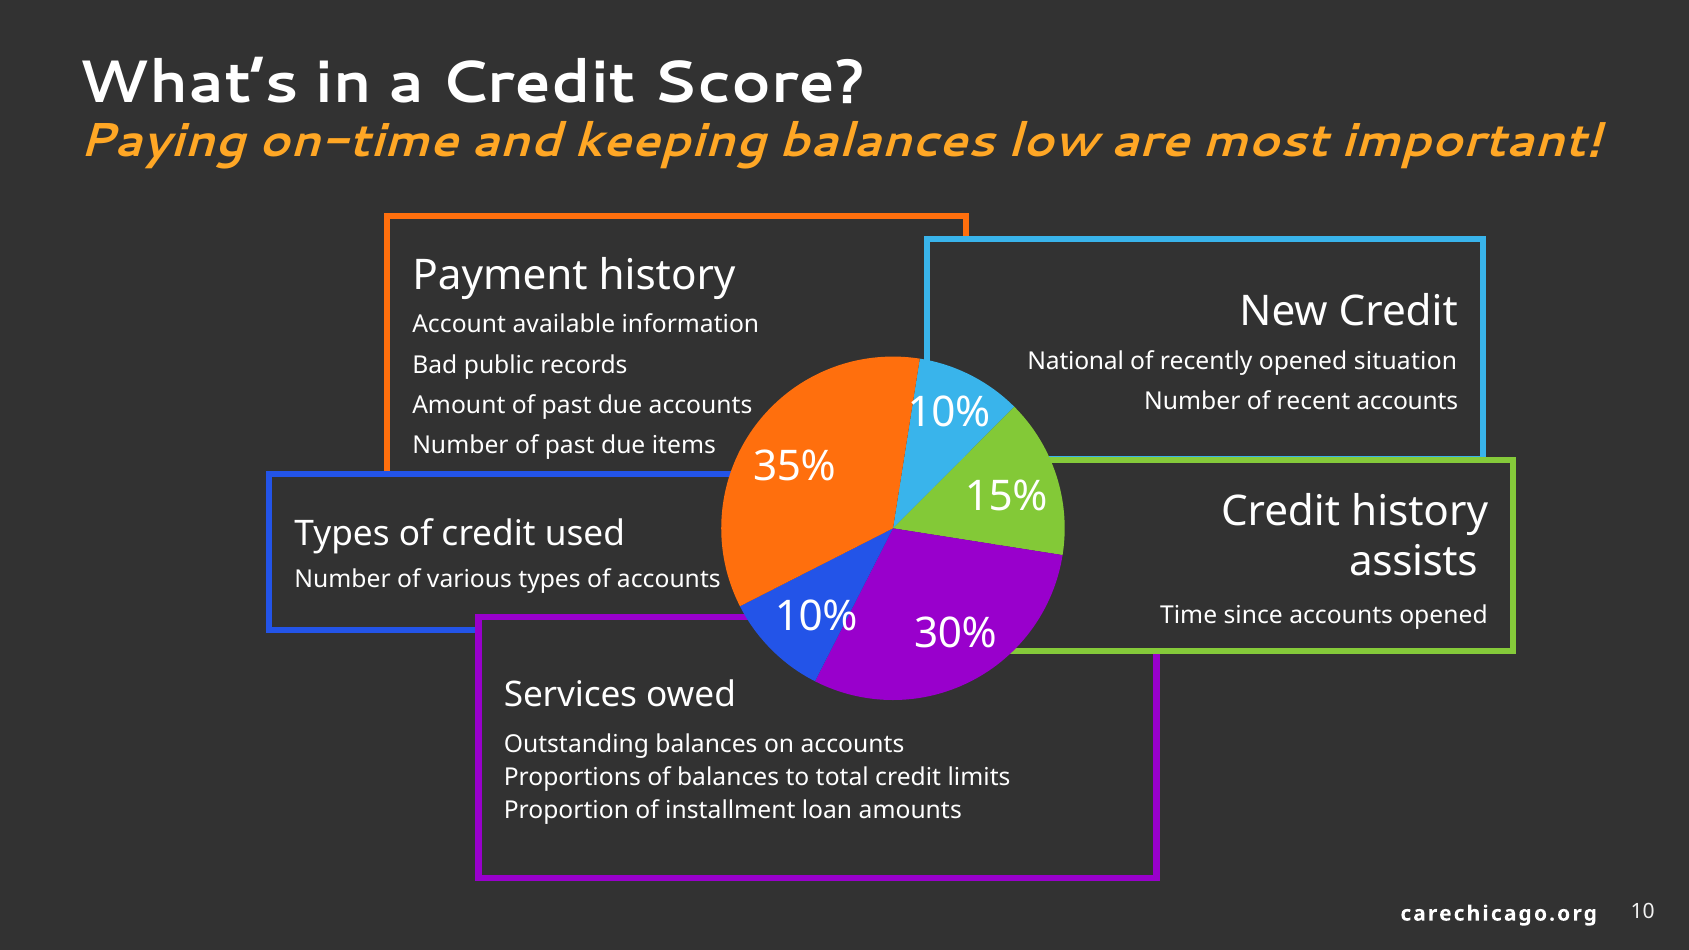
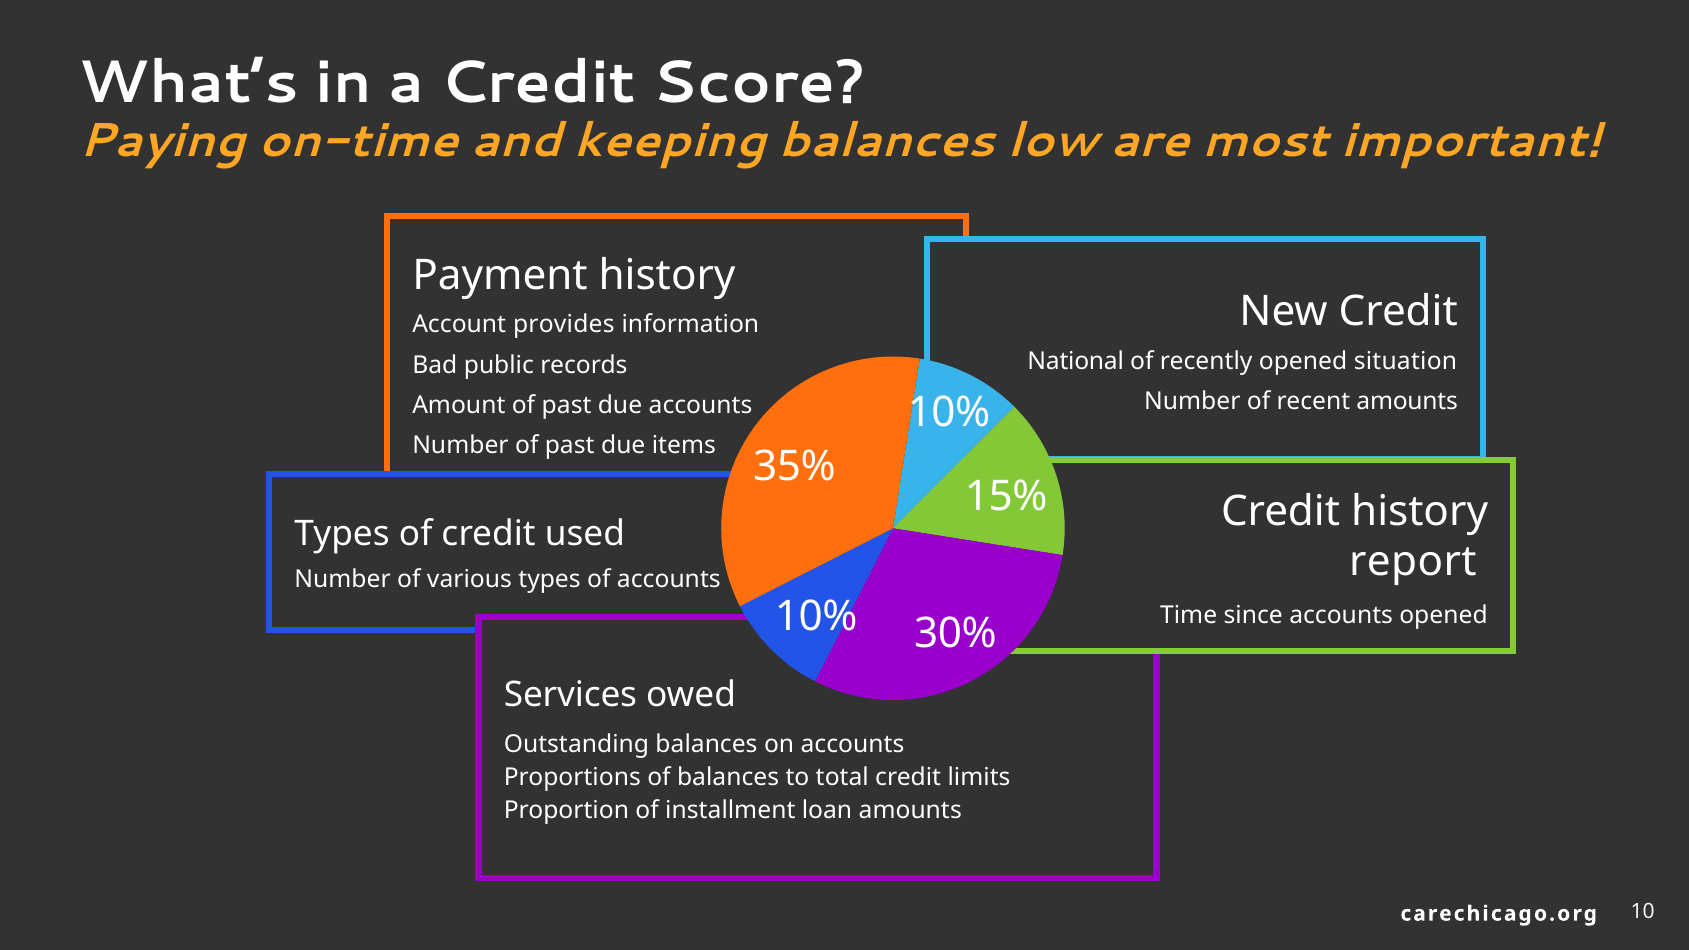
available: available -> provides
recent accounts: accounts -> amounts
assists: assists -> report
